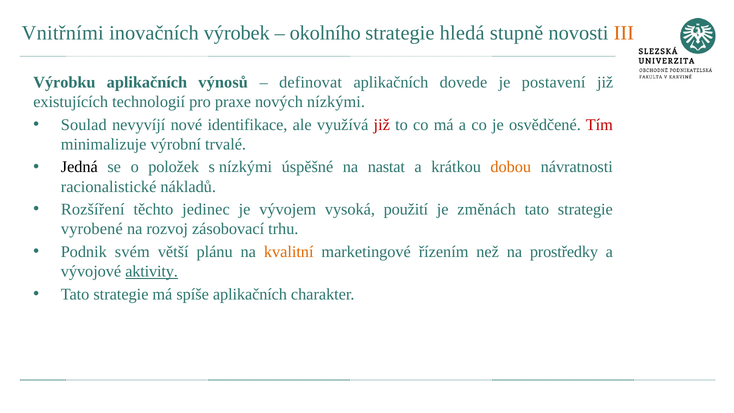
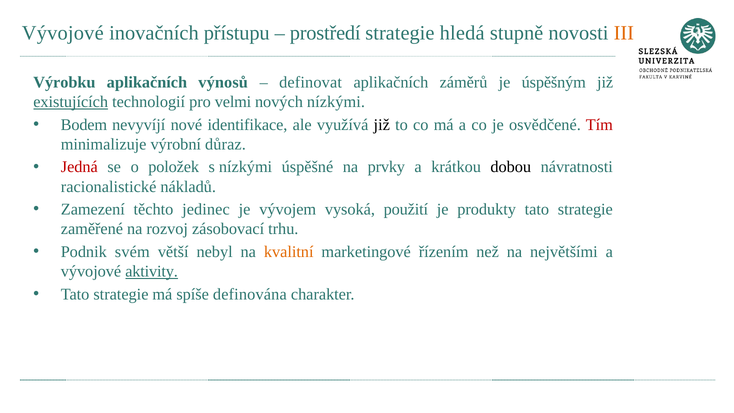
Vnitřními at (63, 33): Vnitřními -> Vývojové
výrobek: výrobek -> přístupu
okolního: okolního -> prostředí
dovede: dovede -> záměrů
postavení: postavení -> úspěšným
existujících underline: none -> present
praxe: praxe -> velmi
Soulad: Soulad -> Bodem
již at (382, 125) colour: red -> black
trvalé: trvalé -> důraz
Jedná colour: black -> red
nastat: nastat -> prvky
dobou colour: orange -> black
Rozšíření: Rozšíření -> Zamezení
změnách: změnách -> produkty
vyrobené: vyrobené -> zaměřené
plánu: plánu -> nebyl
prostředky: prostředky -> největšími
spíše aplikačních: aplikačních -> definována
